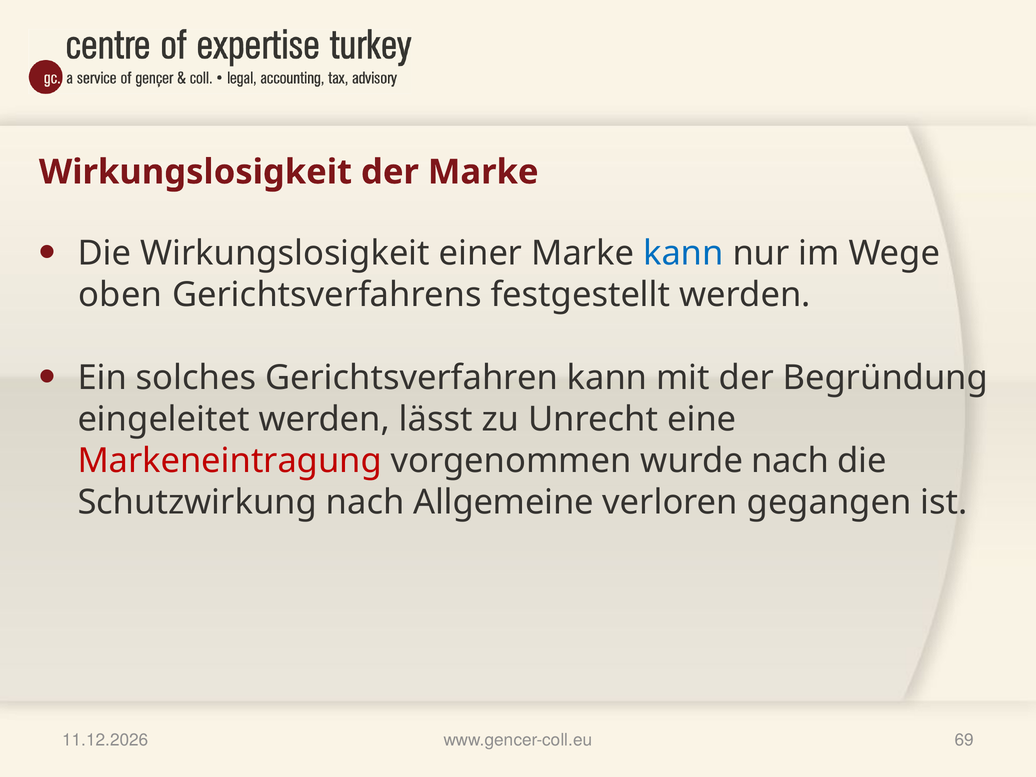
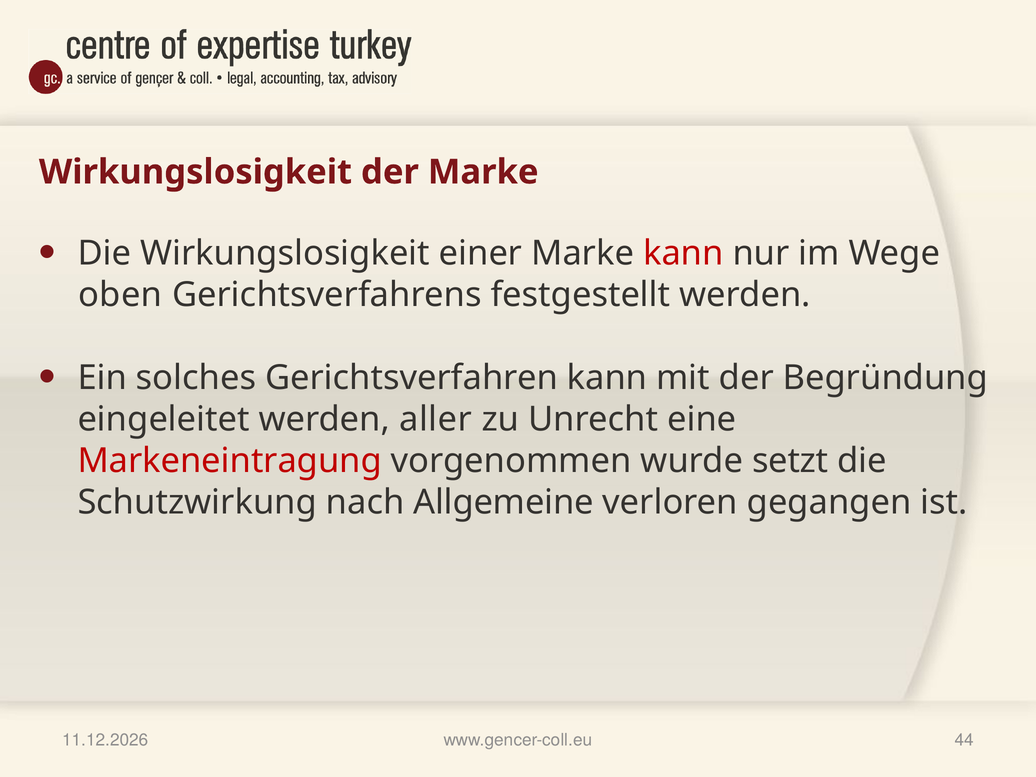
kann at (683, 254) colour: blue -> red
lässt: lässt -> aller
wurde nach: nach -> setzt
69: 69 -> 44
